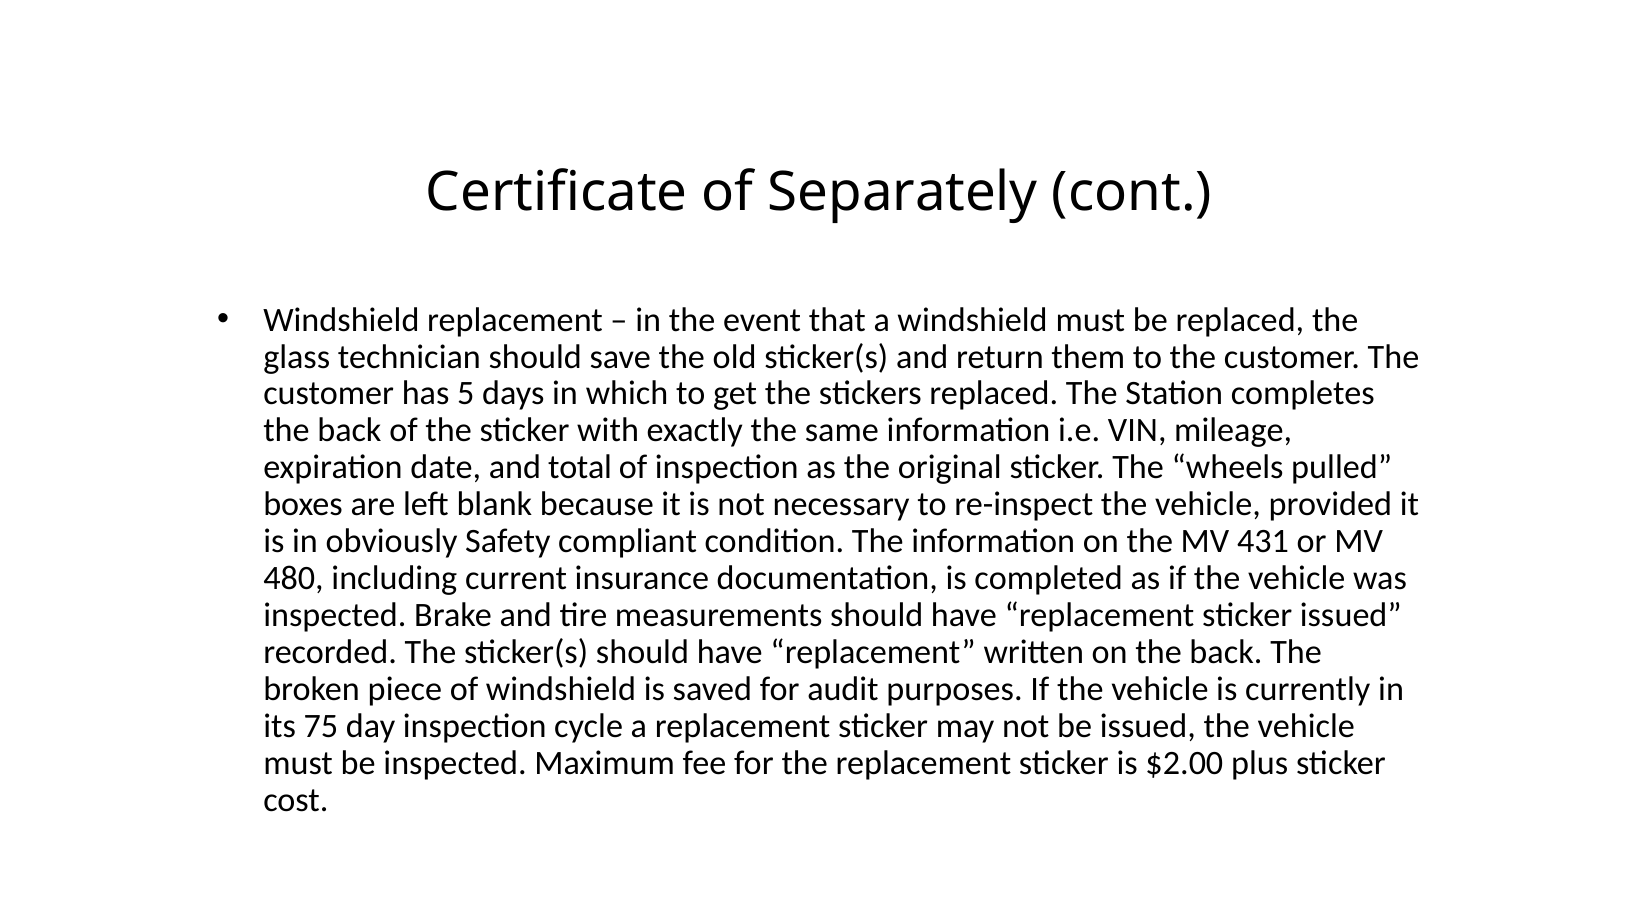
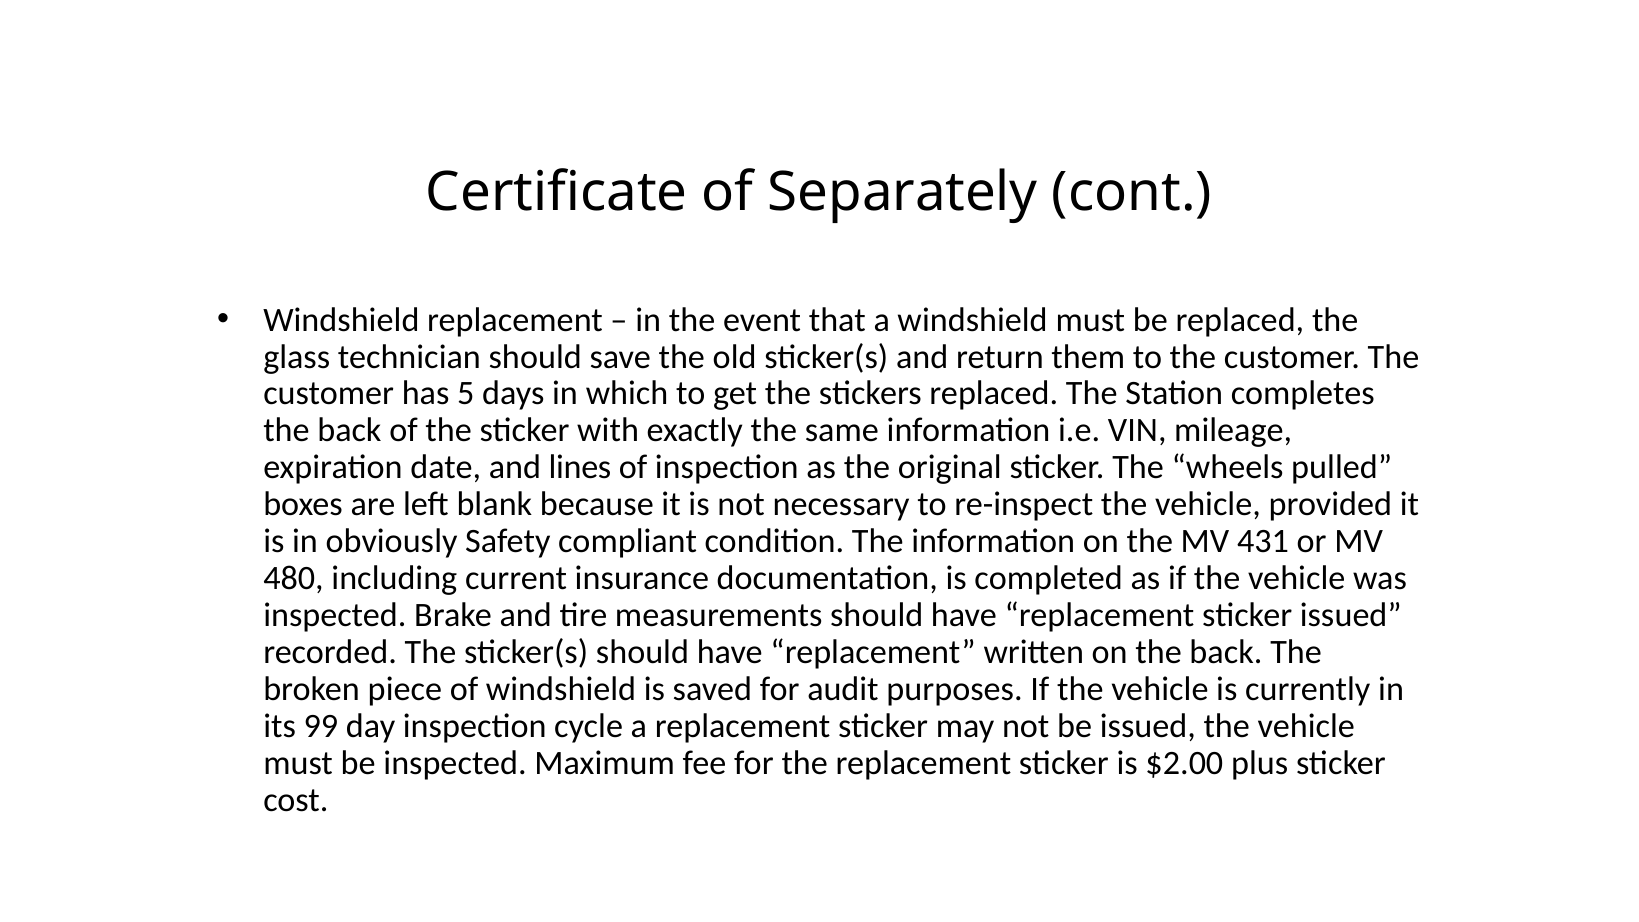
total: total -> lines
75: 75 -> 99
